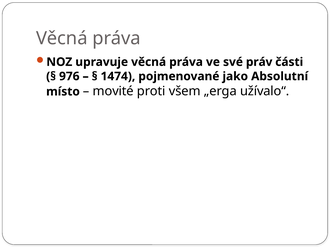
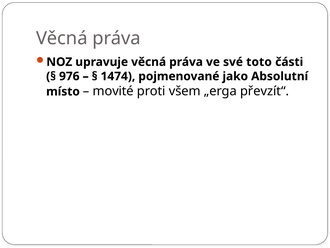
práv: práv -> toto
užívalo“: užívalo“ -> převzít“
